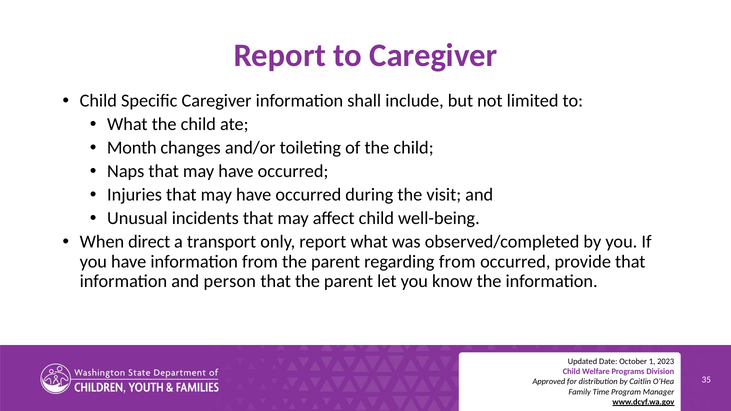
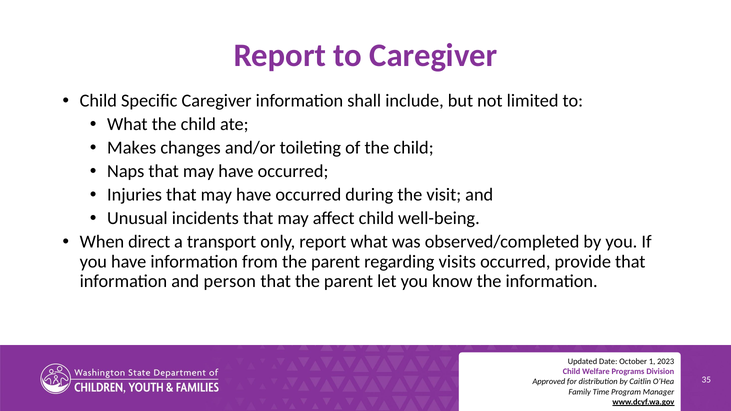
Month: Month -> Makes
regarding from: from -> visits
